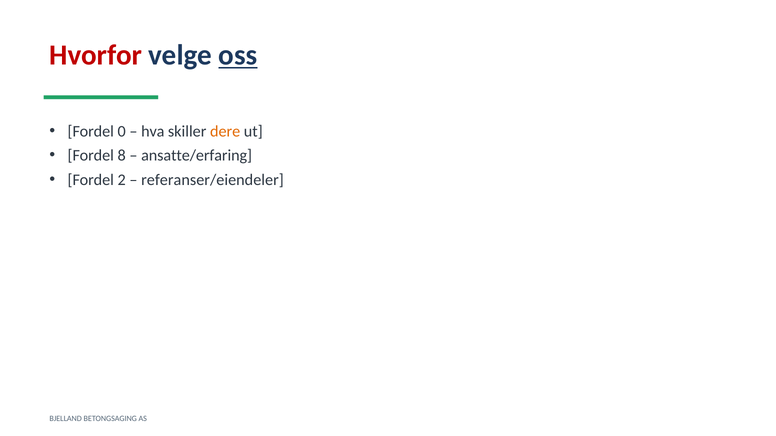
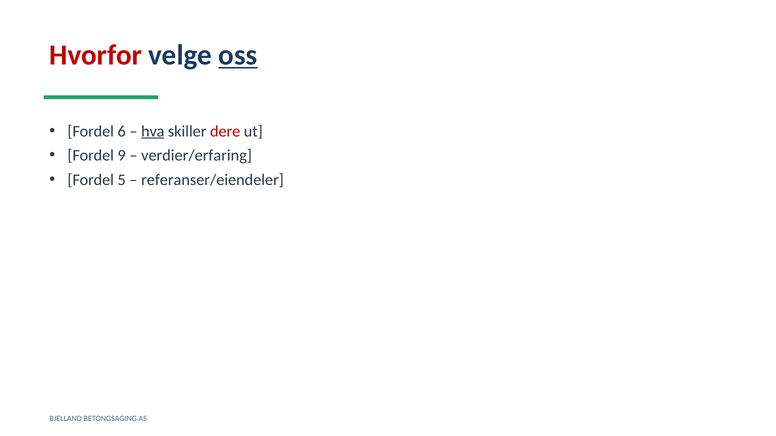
0: 0 -> 6
hva underline: none -> present
dere colour: orange -> red
8: 8 -> 9
ansatte/erfaring: ansatte/erfaring -> verdier/erfaring
2: 2 -> 5
